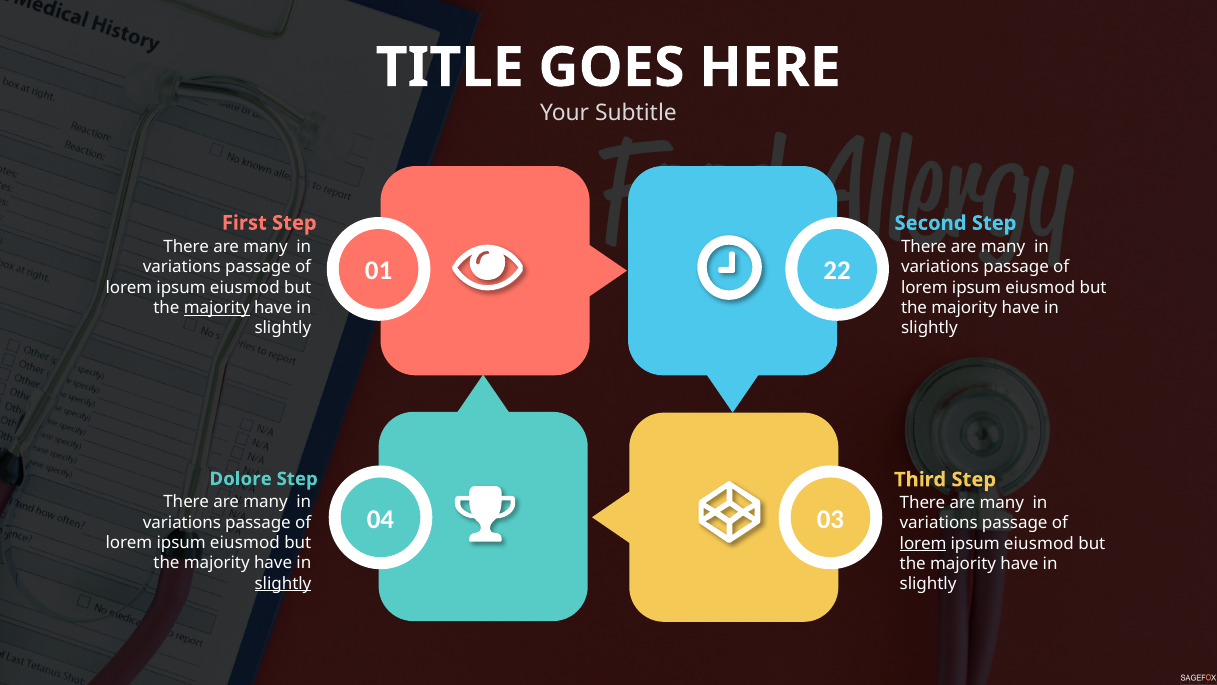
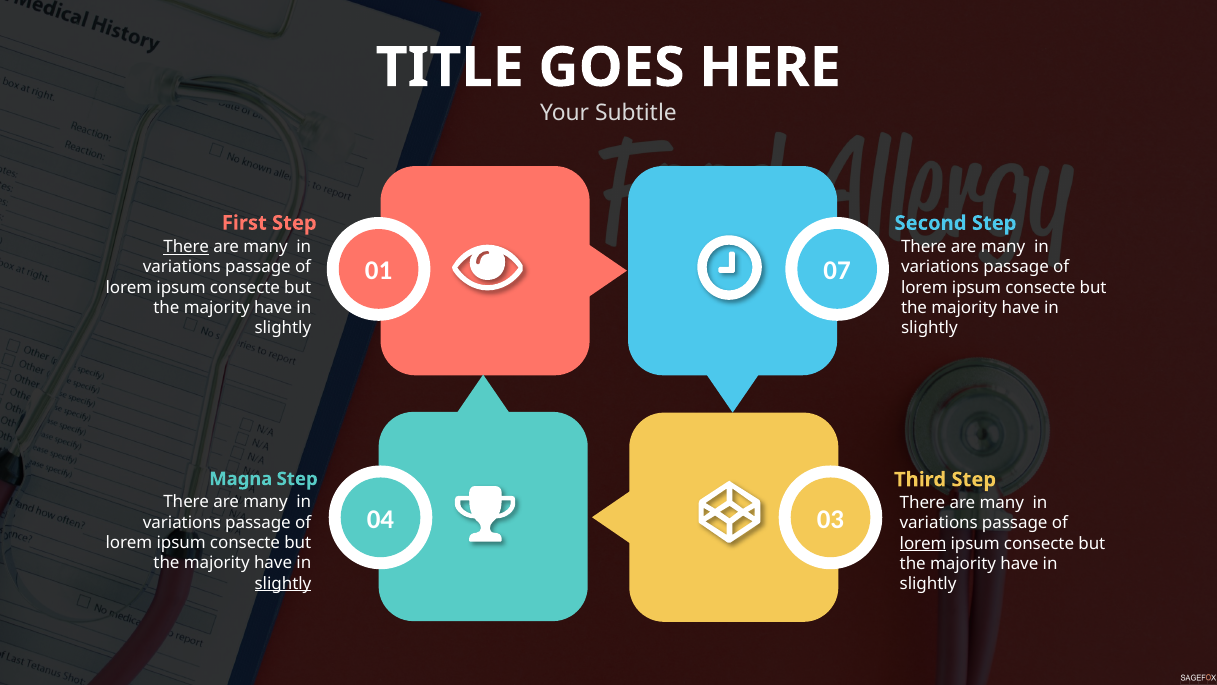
There at (186, 247) underline: none -> present
22: 22 -> 07
eiusmod at (1040, 287): eiusmod -> consecte
eiusmod at (245, 287): eiusmod -> consecte
majority at (217, 308) underline: present -> none
Dolore: Dolore -> Magna
eiusmod at (245, 543): eiusmod -> consecte
eiusmod at (1039, 543): eiusmod -> consecte
